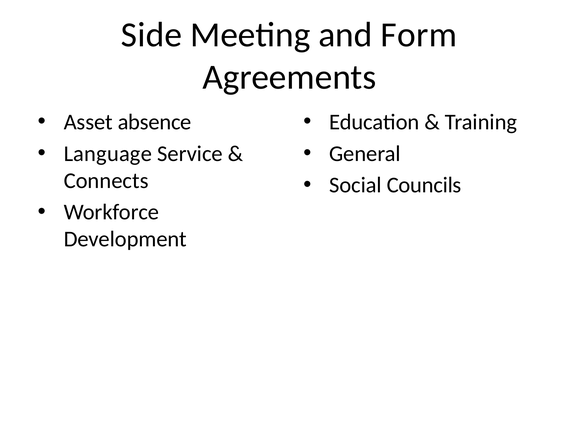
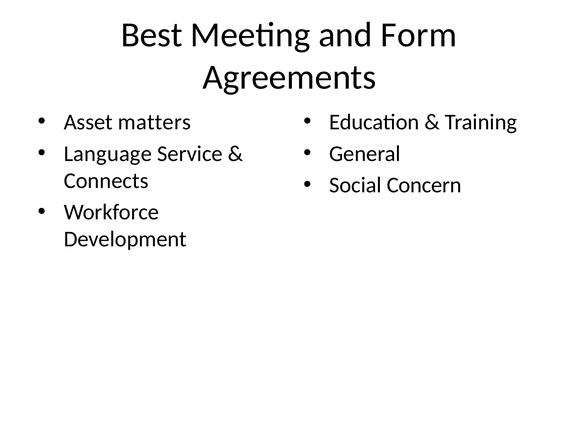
Side: Side -> Best
absence: absence -> matters
Councils: Councils -> Concern
